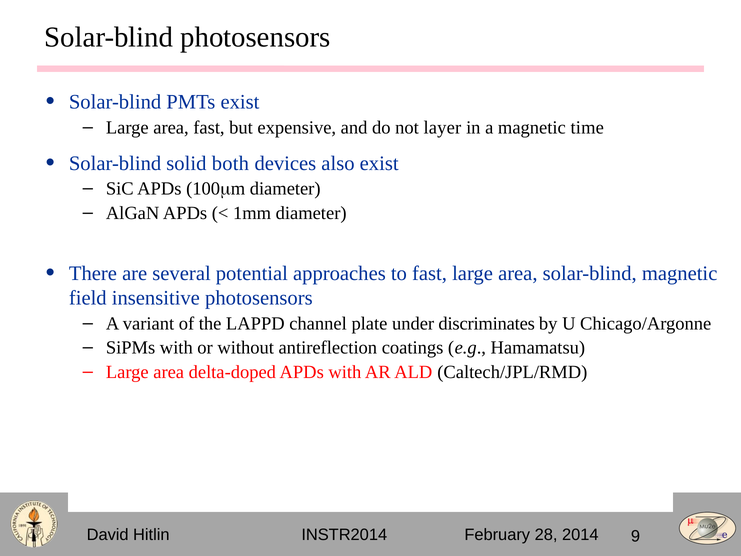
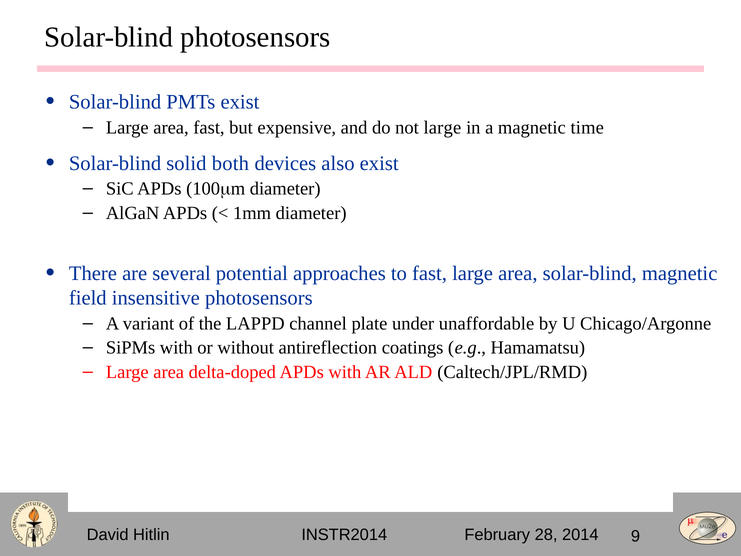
not layer: layer -> large
discriminates: discriminates -> unaffordable
